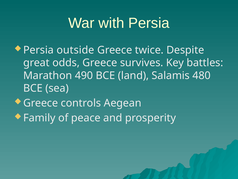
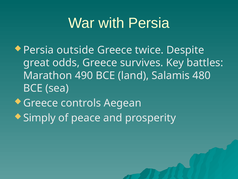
Family: Family -> Simply
